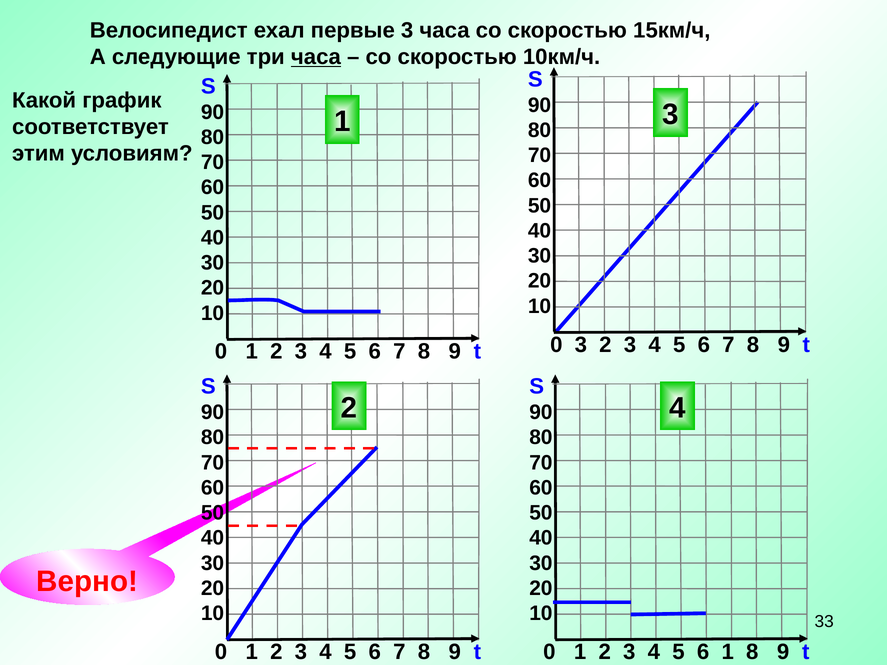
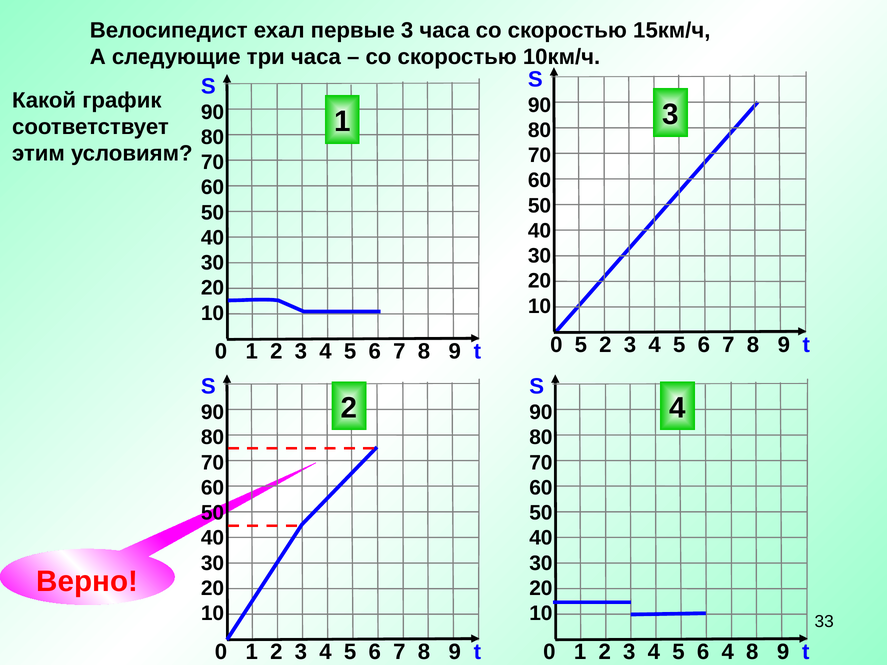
часа at (316, 57) underline: present -> none
0 3: 3 -> 5
6 1: 1 -> 4
